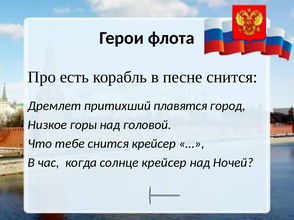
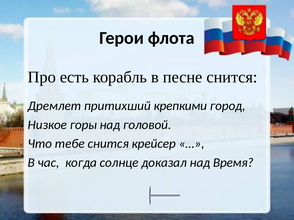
плавятся: плавятся -> крепкими
солнце крейсер: крейсер -> доказал
Ночей: Ночей -> Время
